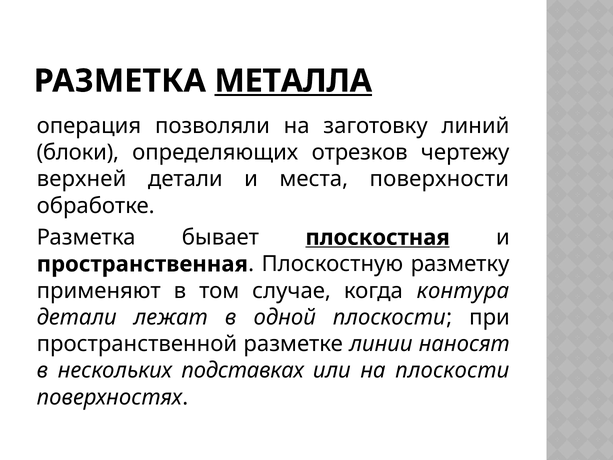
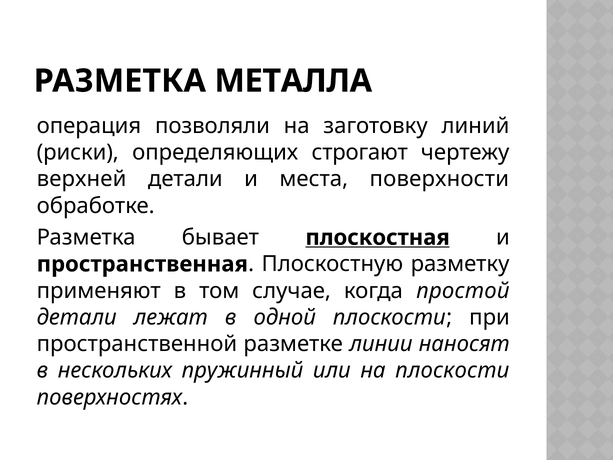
МЕТАЛЛА underline: present -> none
блоки: блоки -> риски
отрезков: отрезков -> строгают
контура: контура -> простой
подставках: подставках -> пружинный
